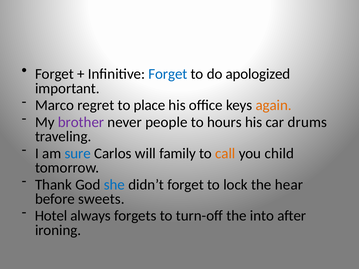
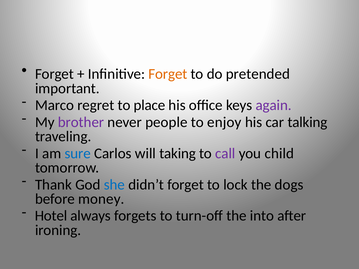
Forget at (168, 74) colour: blue -> orange
apologized: apologized -> pretended
again colour: orange -> purple
hours: hours -> enjoy
drums: drums -> talking
family: family -> taking
call colour: orange -> purple
hear: hear -> dogs
sweets: sweets -> money
